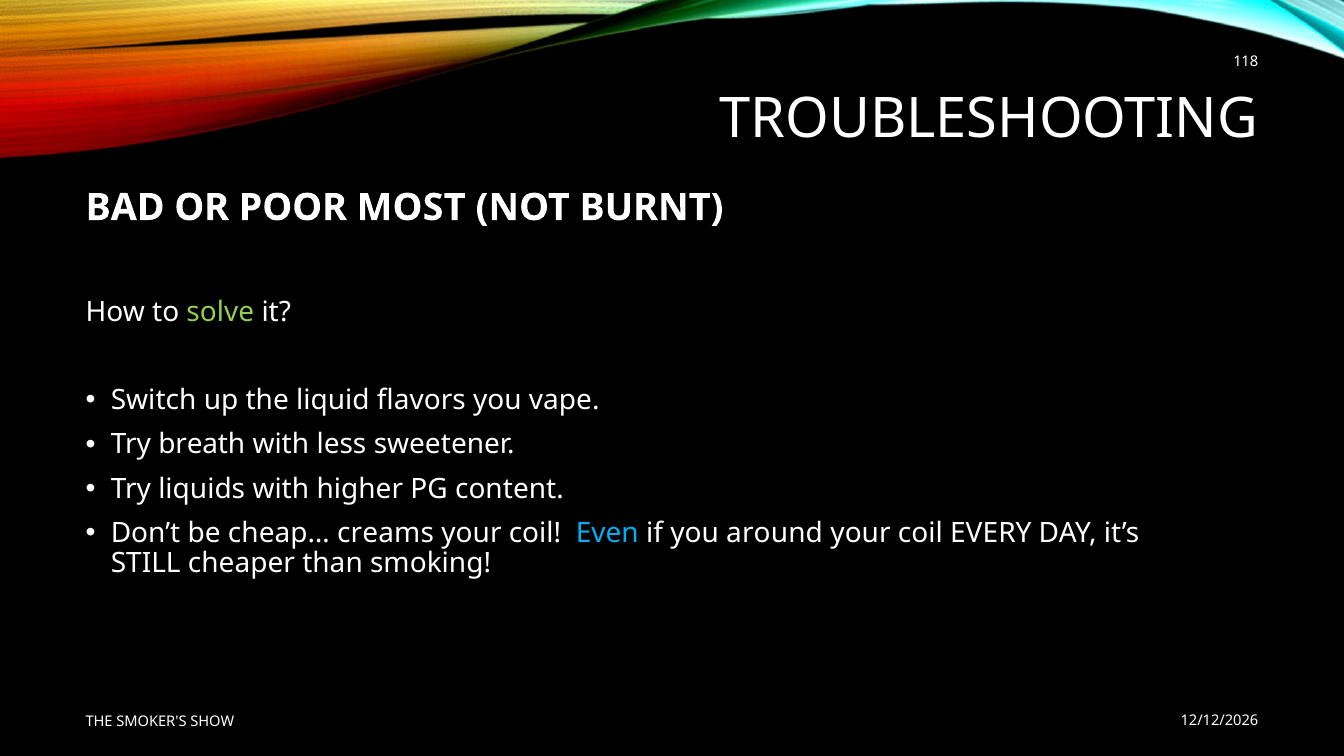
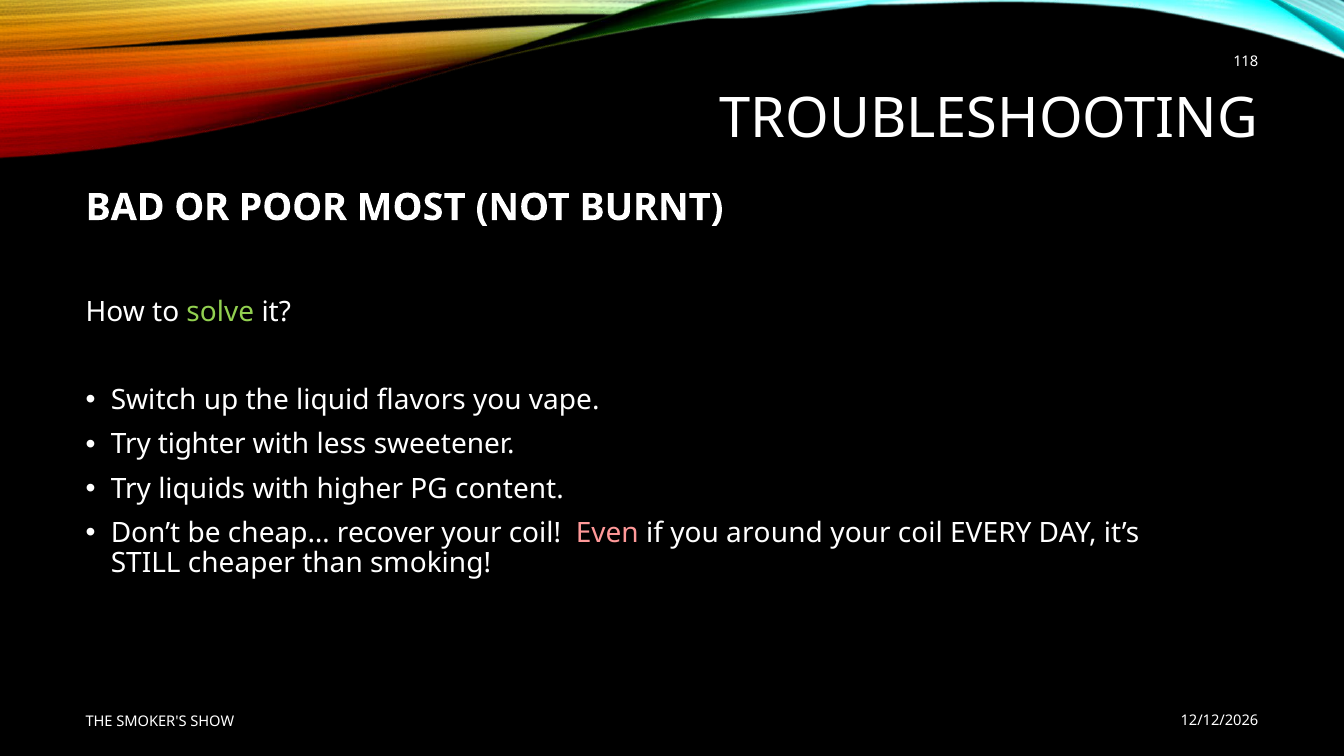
breath: breath -> tighter
creams: creams -> recover
Even colour: light blue -> pink
